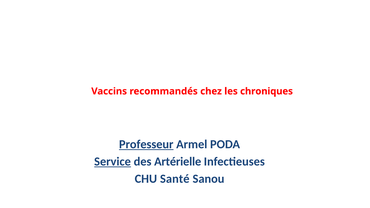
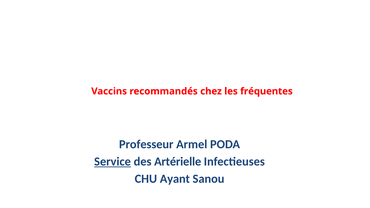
chroniques: chroniques -> fréquentes
Professeur underline: present -> none
Santé: Santé -> Ayant
